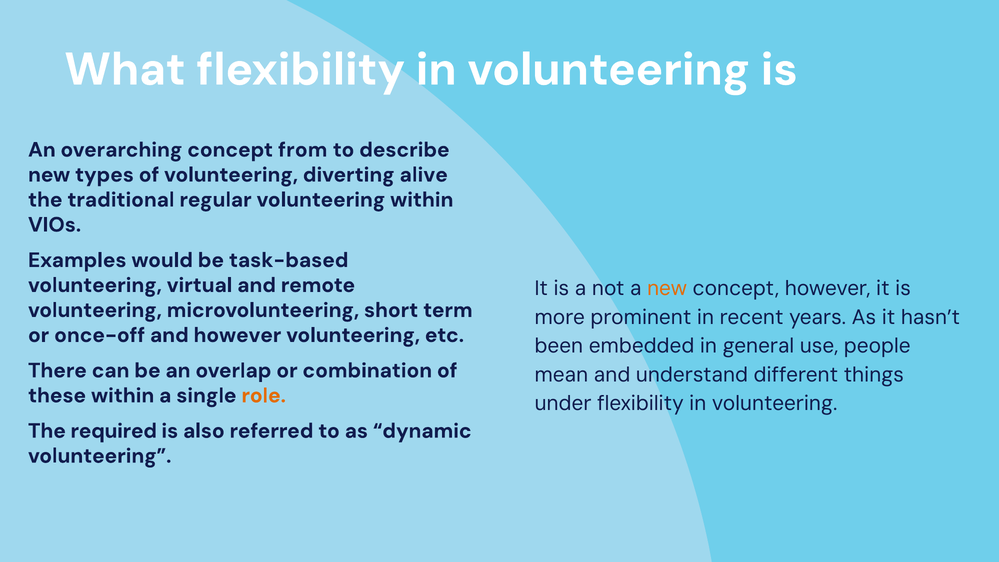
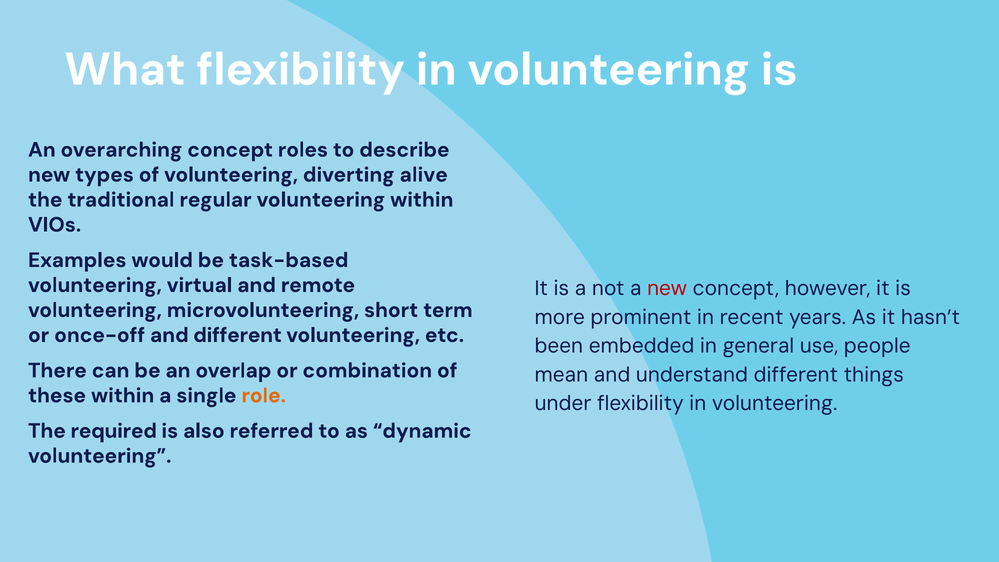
from: from -> roles
new at (667, 288) colour: orange -> red
and however: however -> different
